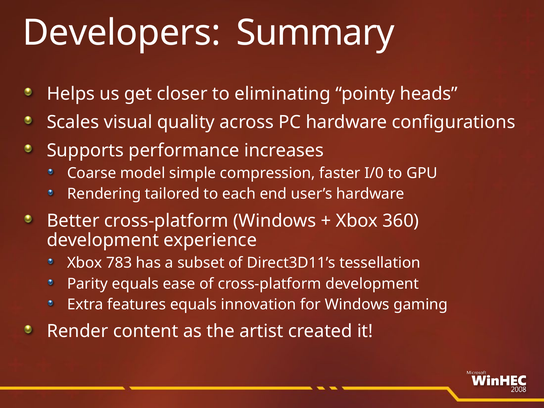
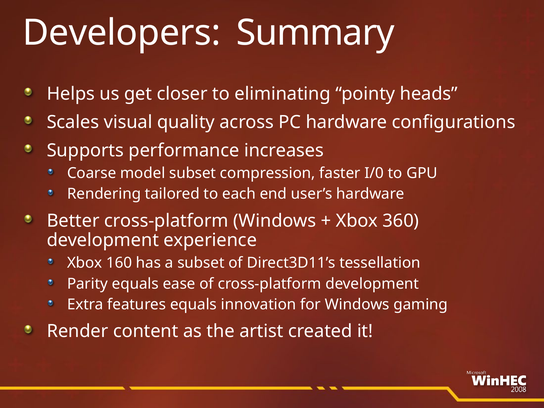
model simple: simple -> subset
783: 783 -> 160
